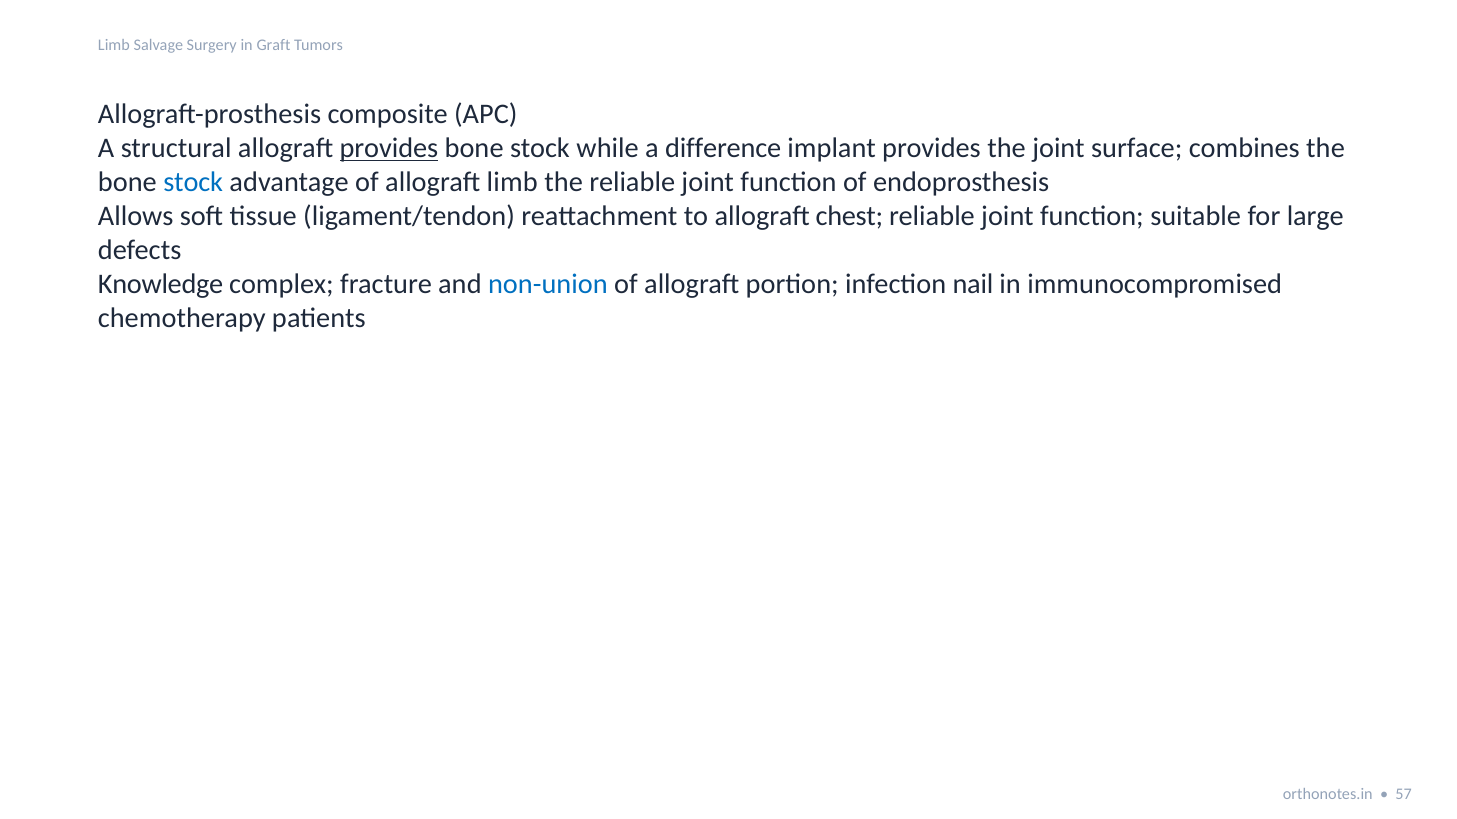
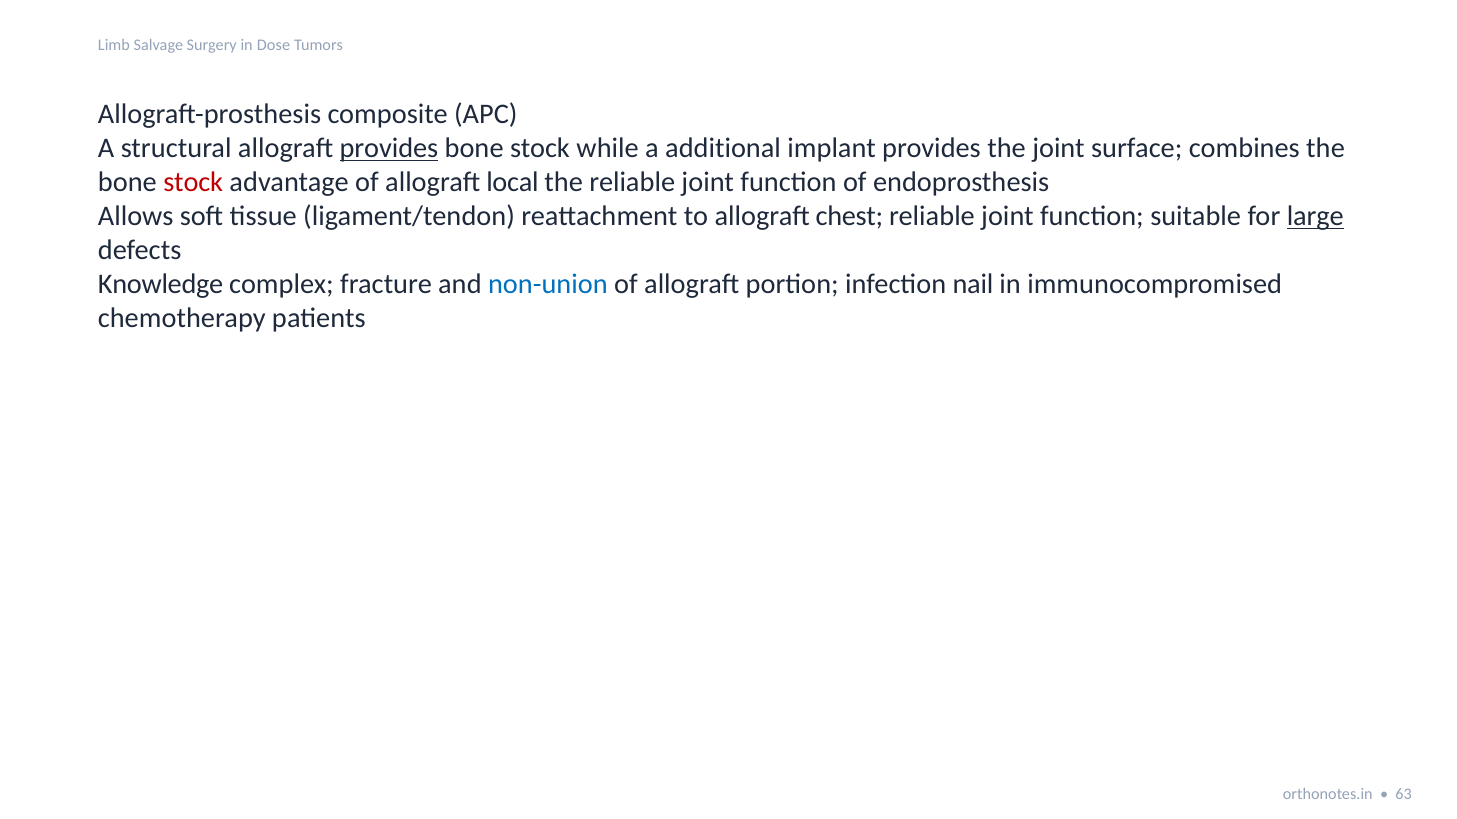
Graft: Graft -> Dose
difference: difference -> additional
stock at (193, 182) colour: blue -> red
allograft limb: limb -> local
large underline: none -> present
57: 57 -> 63
